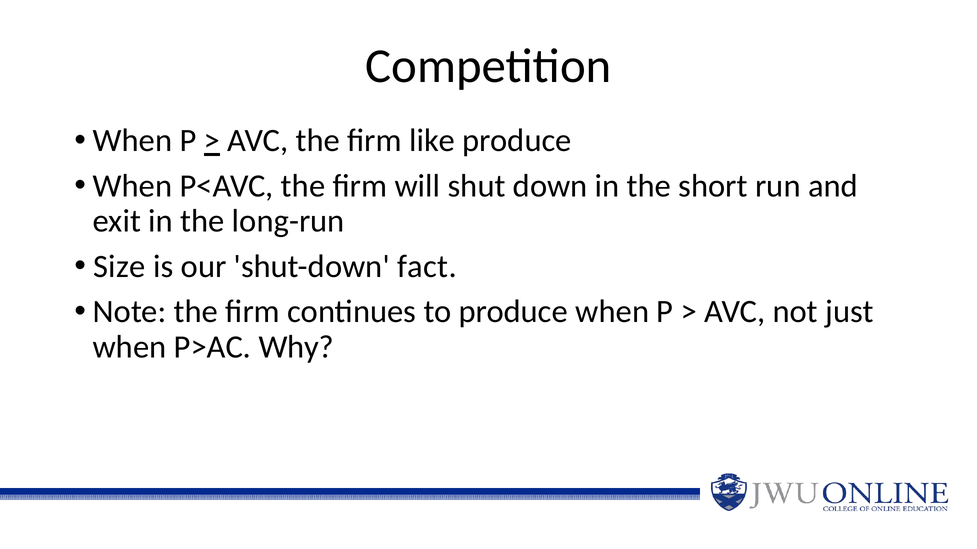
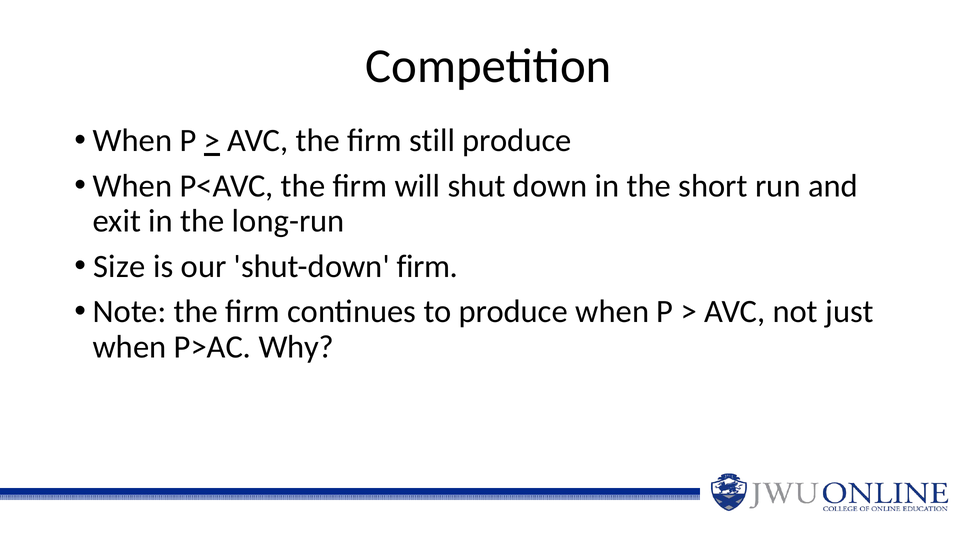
like: like -> still
shut-down fact: fact -> firm
